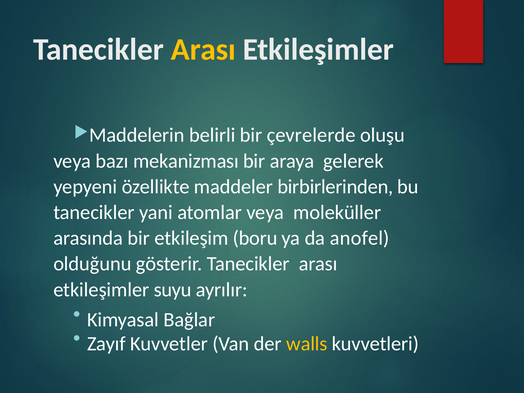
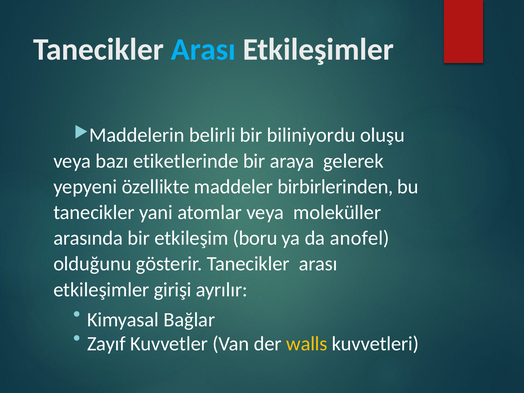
Arası at (203, 50) colour: yellow -> light blue
çevrelerde: çevrelerde -> biliniyordu
mekanizması: mekanizması -> etiketlerinde
suyu: suyu -> girişi
